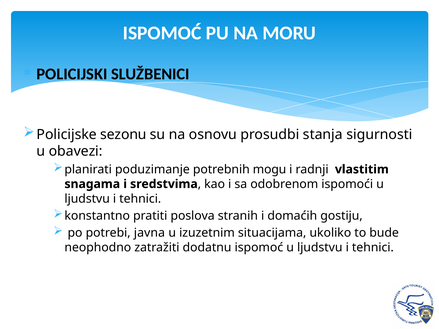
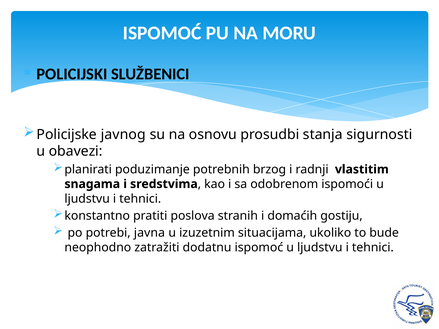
sezonu: sezonu -> javnog
mogu: mogu -> brzog
